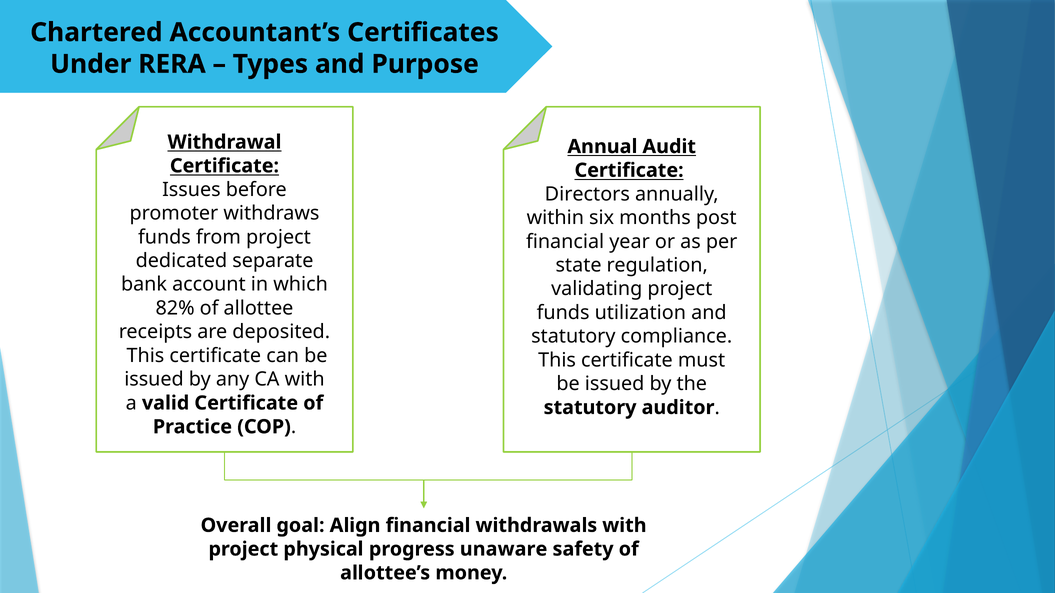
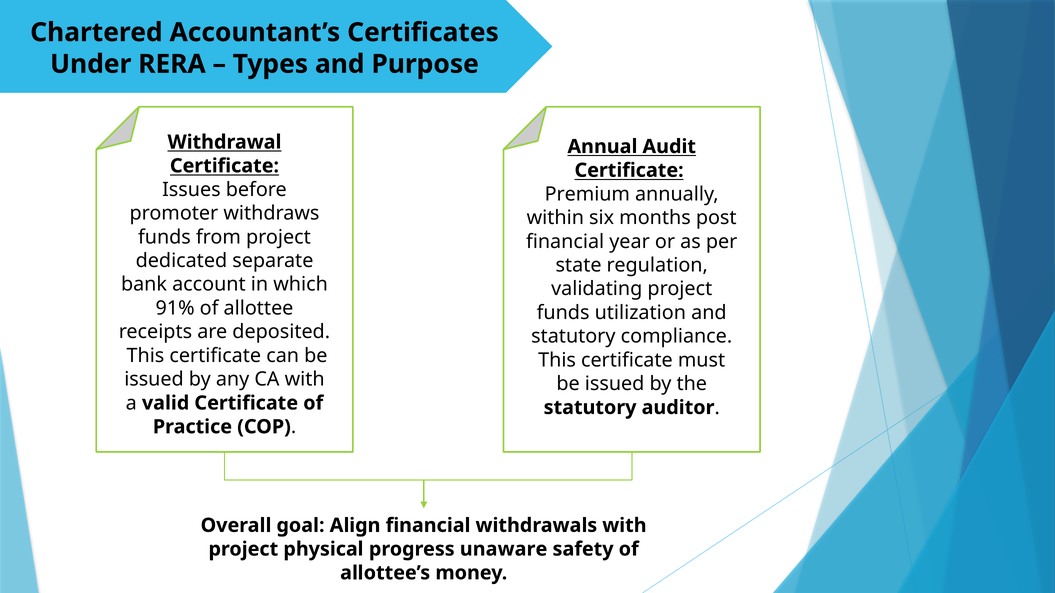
Directors: Directors -> Premium
82%: 82% -> 91%
